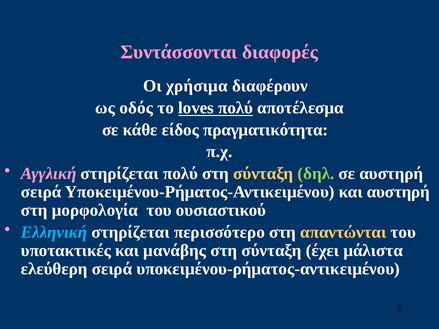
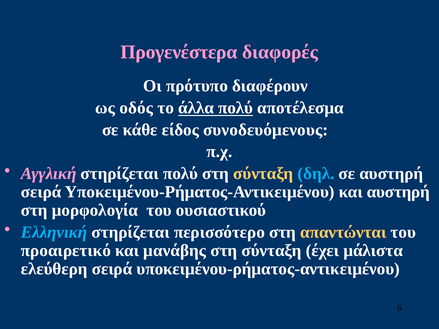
Συντάσσονται: Συντάσσονται -> Προγενέστερα
χρήσιμα: χρήσιμα -> πρότυπο
loves: loves -> άλλα
πραγματικότητα: πραγματικότητα -> συνοδευόμενους
δηλ colour: light green -> light blue
υποτακτικές: υποτακτικές -> προαιρετικό
